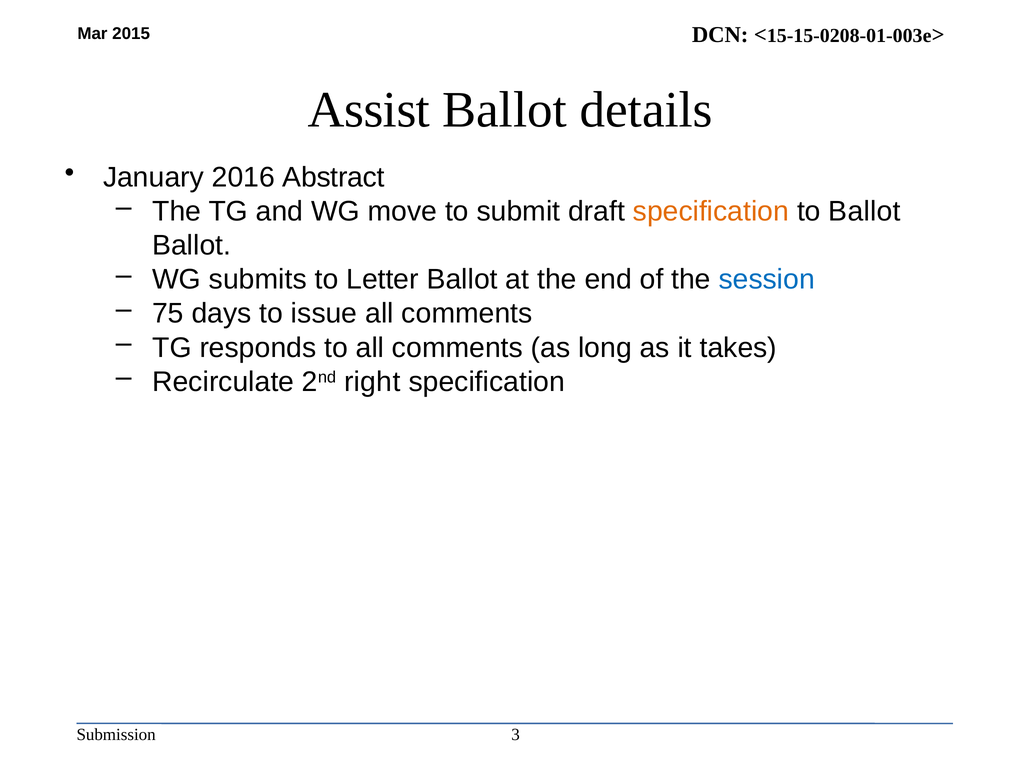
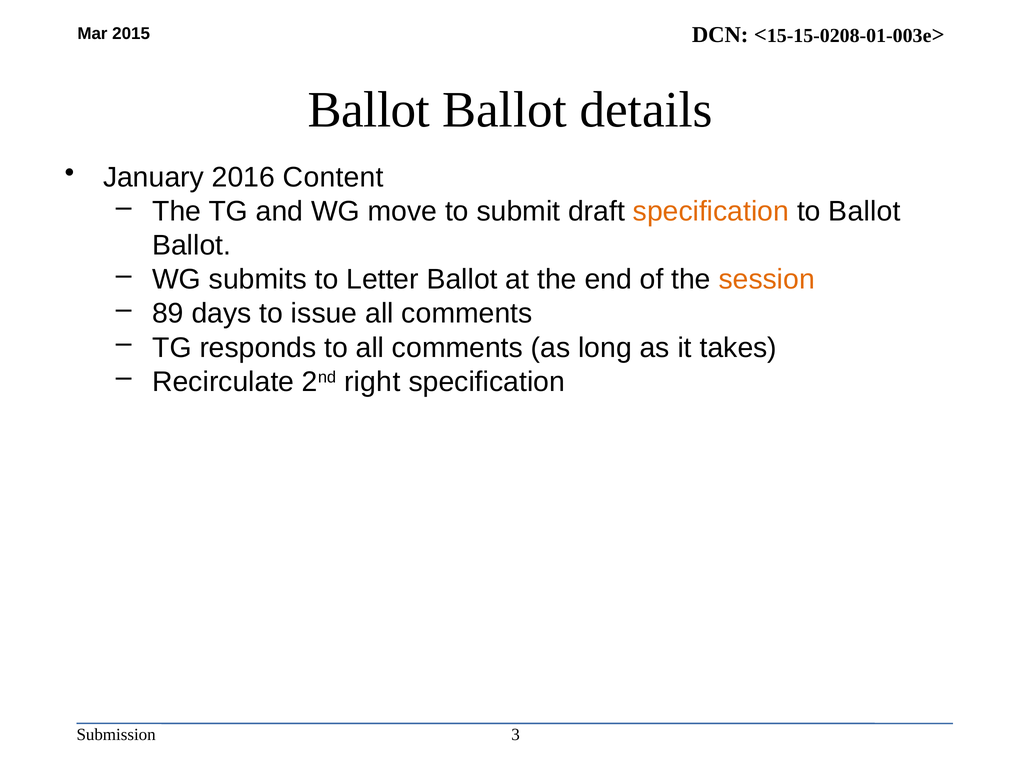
Assist at (369, 110): Assist -> Ballot
Abstract: Abstract -> Content
session colour: blue -> orange
75: 75 -> 89
